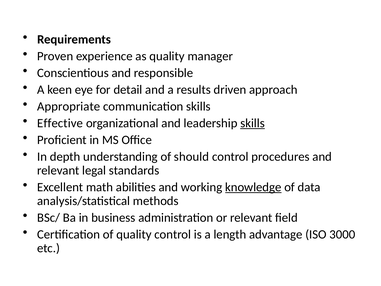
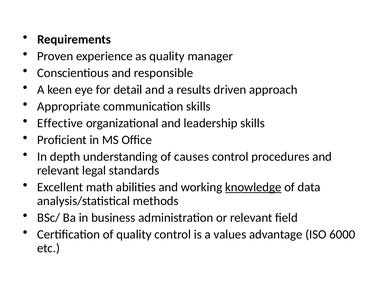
skills at (253, 123) underline: present -> none
should: should -> causes
length: length -> values
3000: 3000 -> 6000
